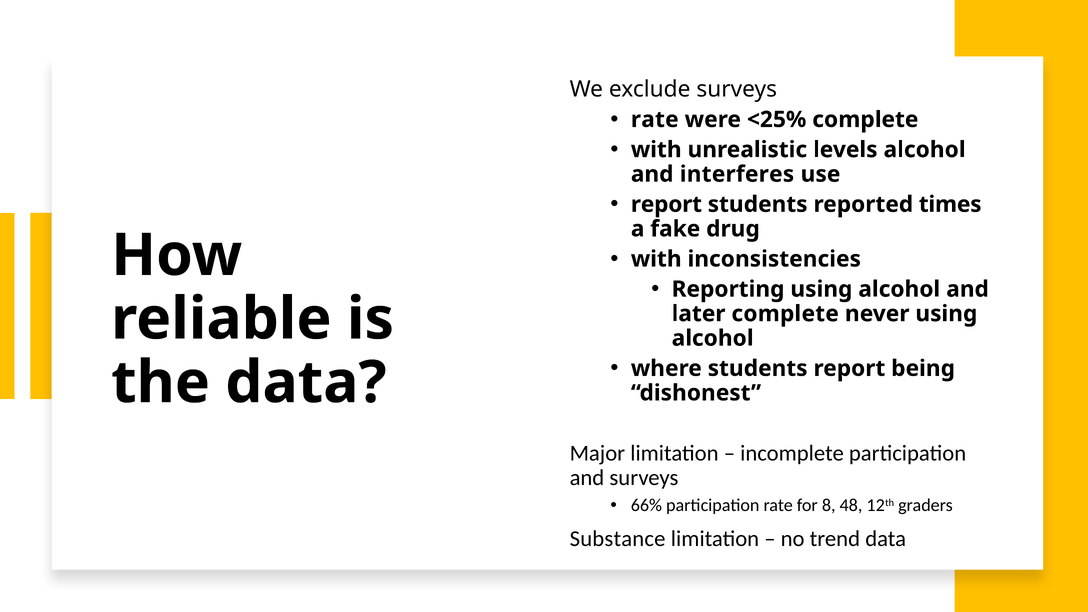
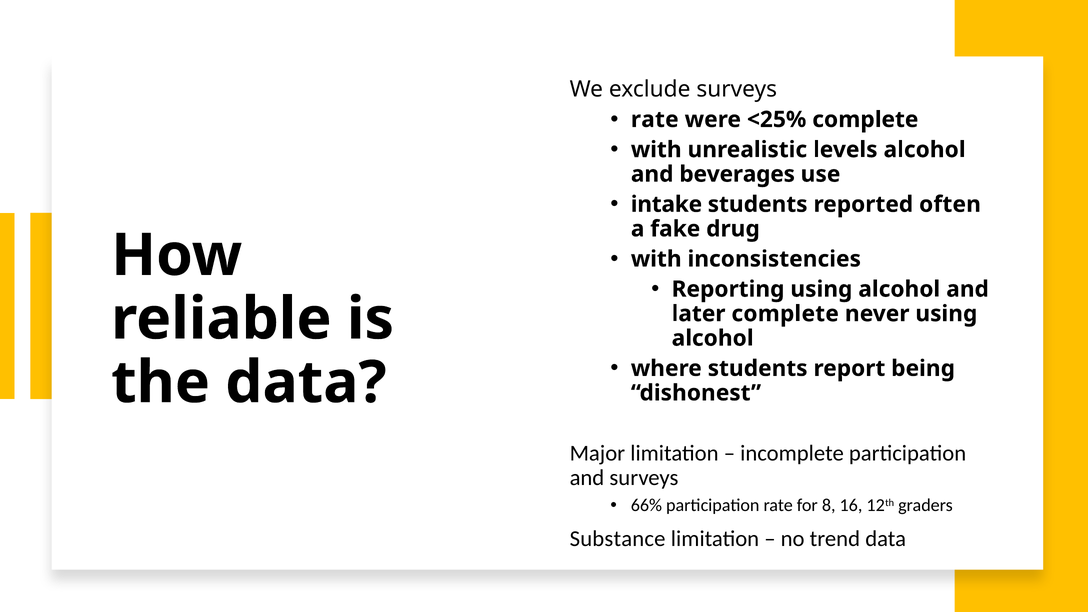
interferes: interferes -> beverages
report at (666, 204): report -> intake
times: times -> often
48: 48 -> 16
